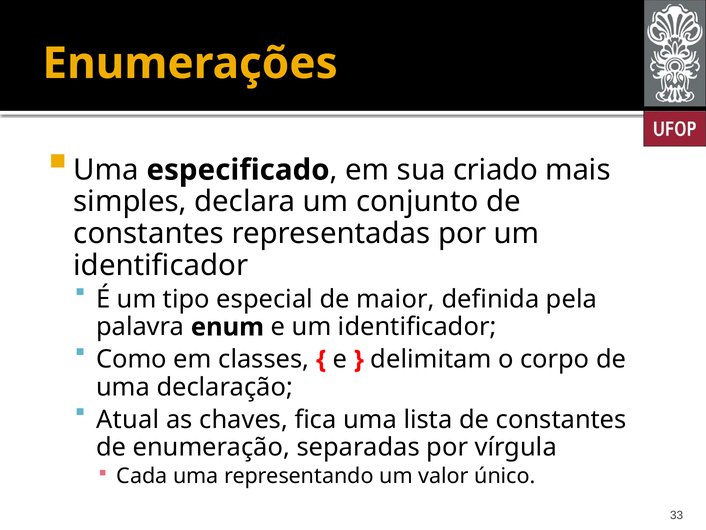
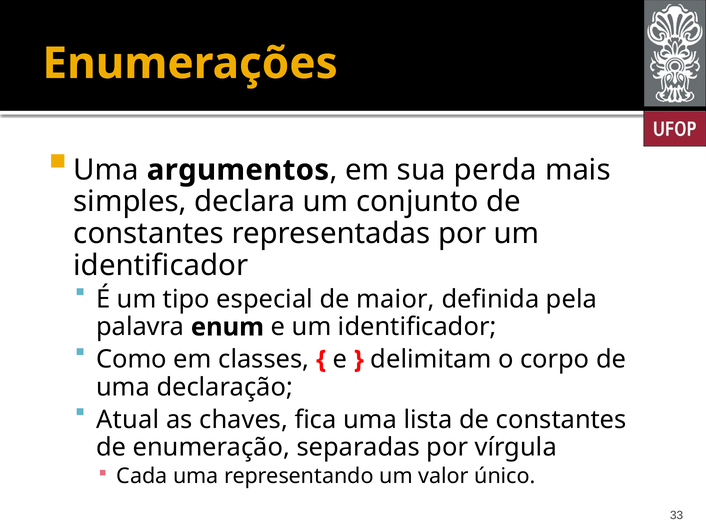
especificado: especificado -> argumentos
criado: criado -> perda
